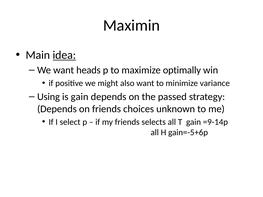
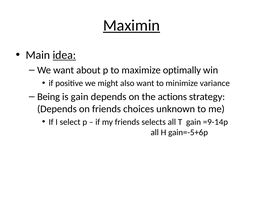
Maximin underline: none -> present
heads: heads -> about
Using: Using -> Being
passed: passed -> actions
